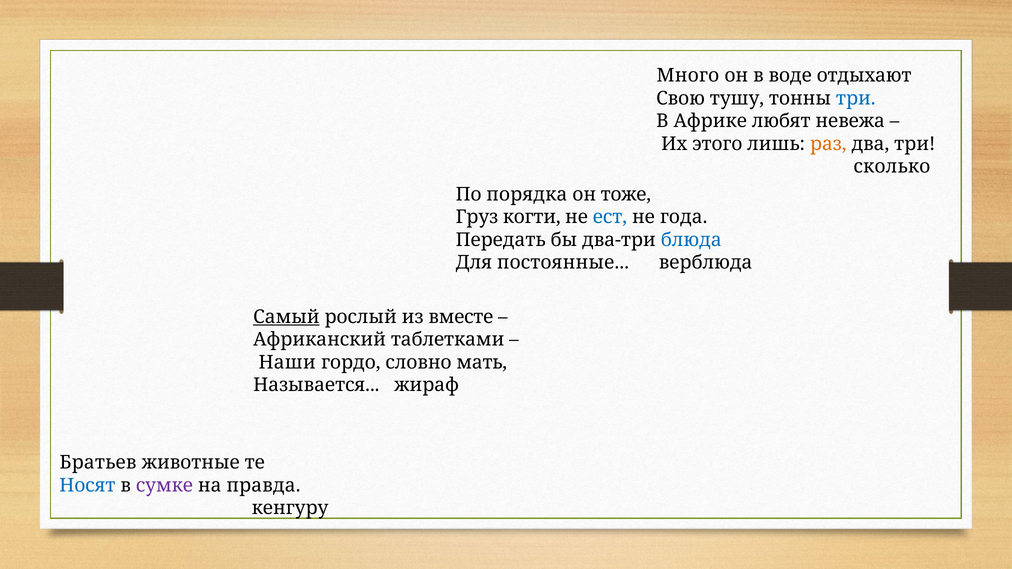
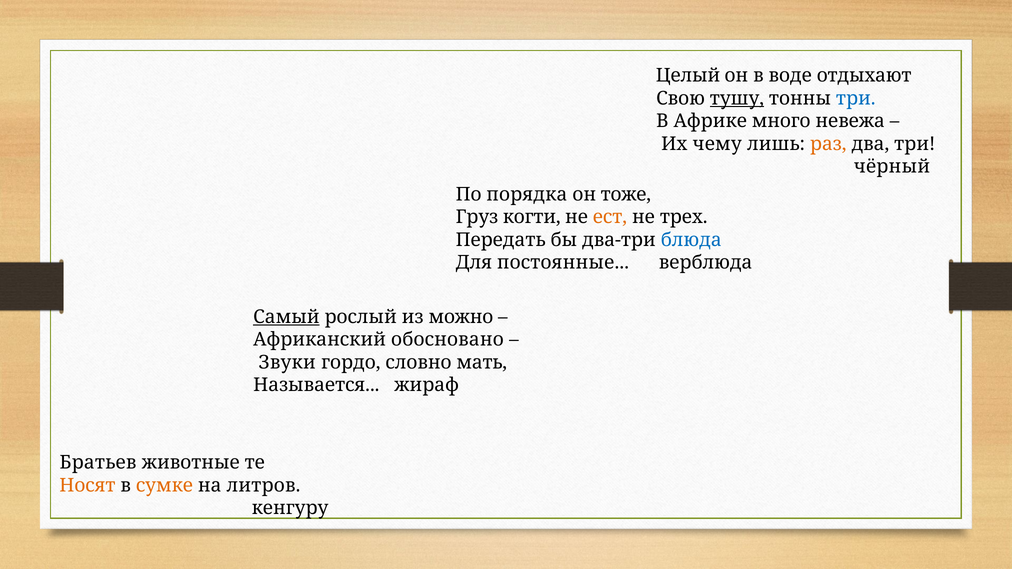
Много: Много -> Целый
тушу underline: none -> present
любят: любят -> много
этого: этого -> чему
сколько: сколько -> чёрный
ест colour: blue -> orange
года: года -> трех
вместе: вместе -> можно
таблетками: таблетками -> обосновано
Наши: Наши -> Звуки
Носят colour: blue -> orange
сумке colour: purple -> orange
правда: правда -> литров
